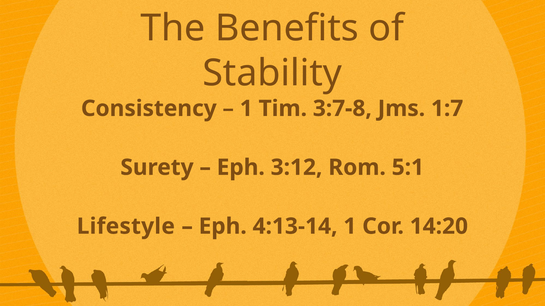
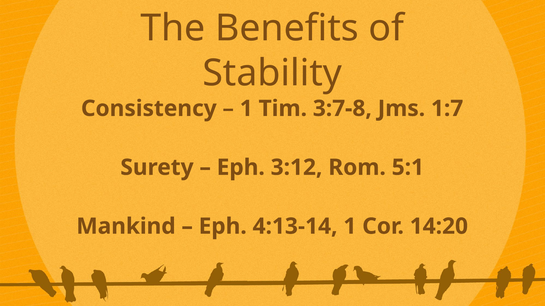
Lifestyle: Lifestyle -> Mankind
